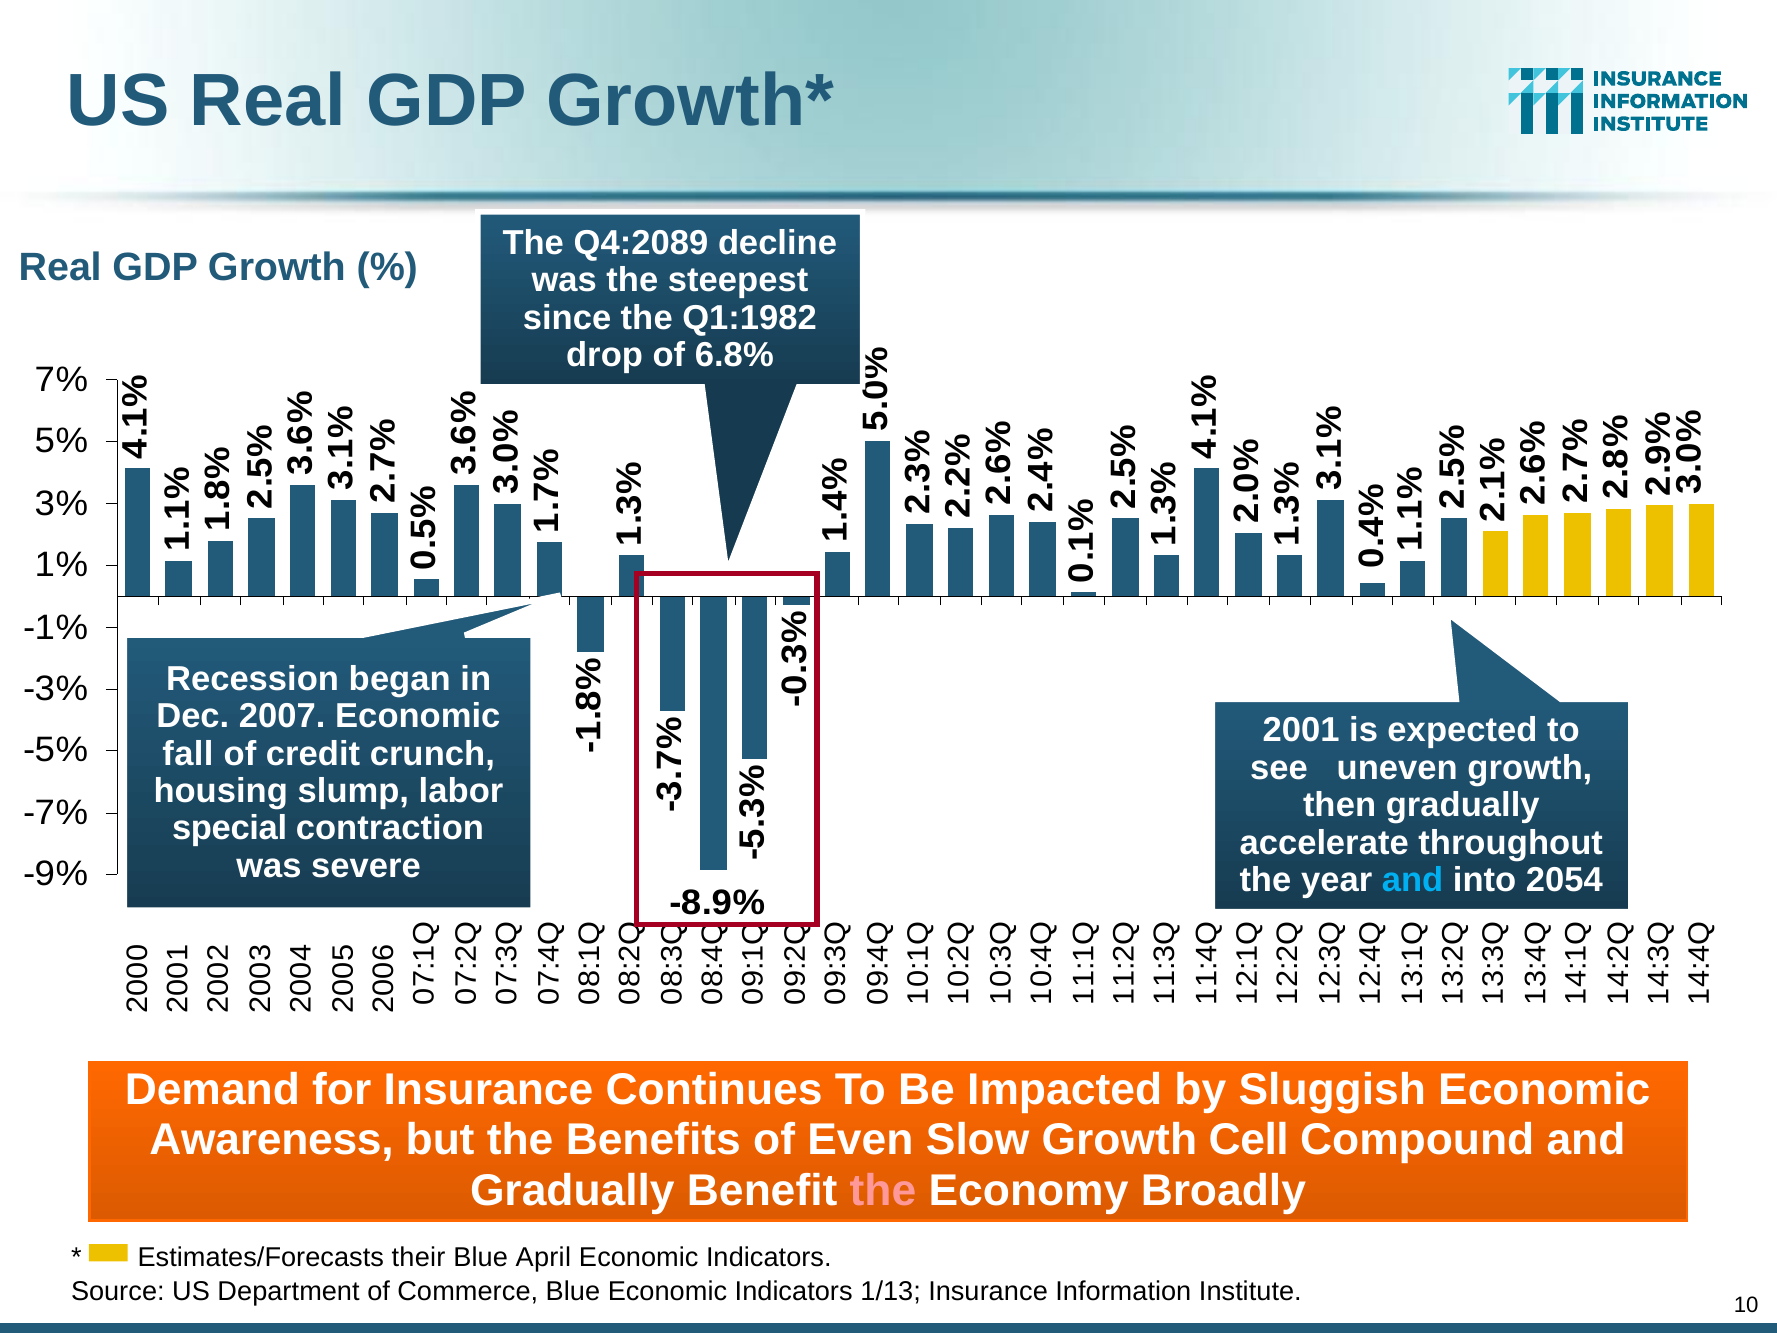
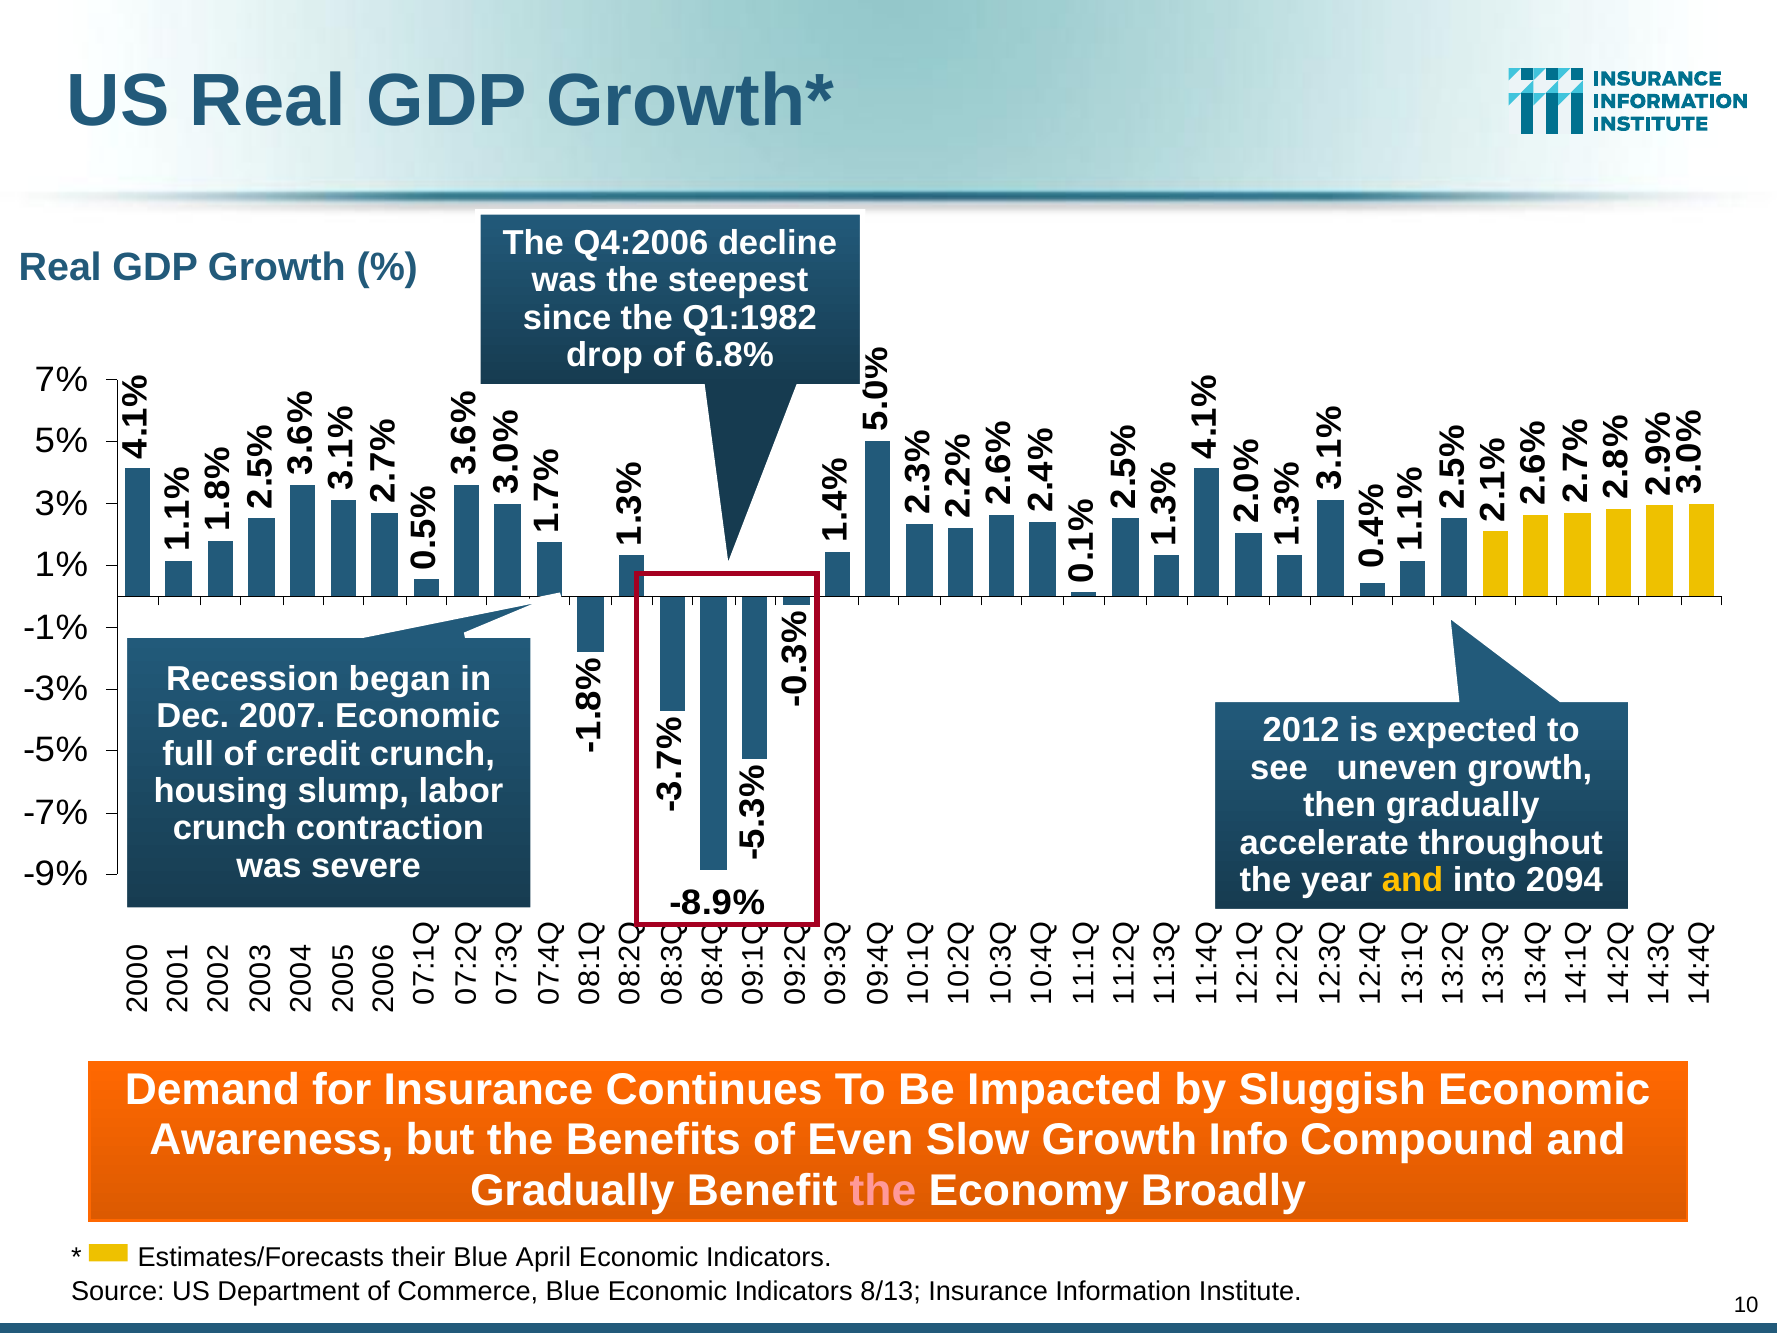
Q4:2089: Q4:2089 -> Q4:2006
2001: 2001 -> 2012
fall: fall -> full
special at (230, 828): special -> crunch
and at (1413, 880) colour: light blue -> yellow
2054: 2054 -> 2094
Cell: Cell -> Info
1/13: 1/13 -> 8/13
